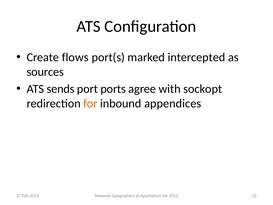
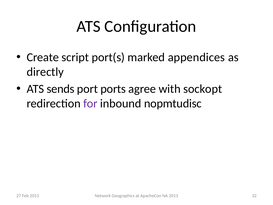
flows: flows -> script
intercepted: intercepted -> appendices
sources: sources -> directly
for colour: orange -> purple
appendices: appendices -> nopmtudisc
